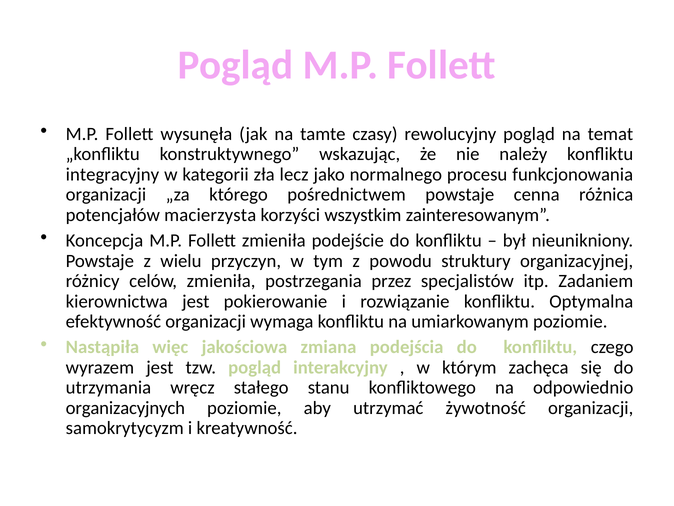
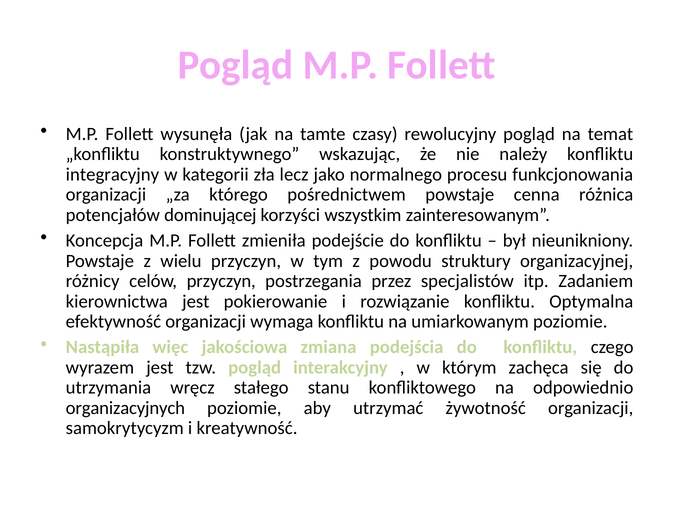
macierzysta: macierzysta -> dominującej
celów zmieniła: zmieniła -> przyczyn
